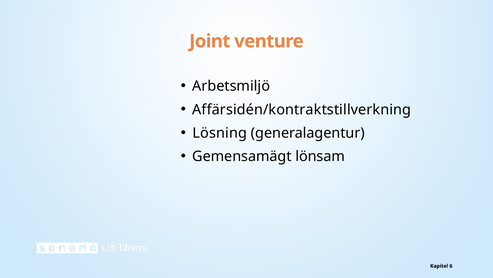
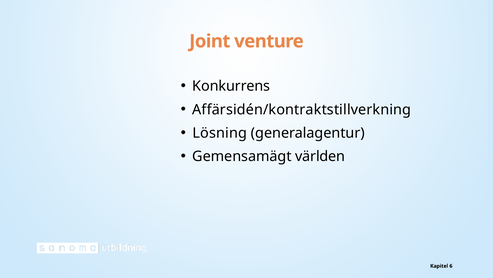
Arbetsmiljö: Arbetsmiljö -> Konkurrens
lönsam: lönsam -> världen
